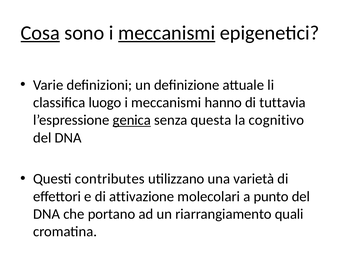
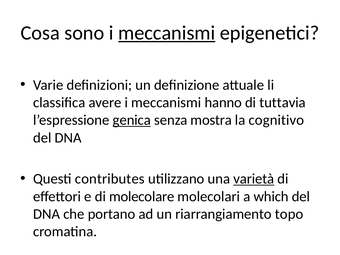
Cosa underline: present -> none
luogo: luogo -> avere
questa: questa -> mostra
varietà underline: none -> present
attivazione: attivazione -> molecolare
punto: punto -> which
quali: quali -> topo
